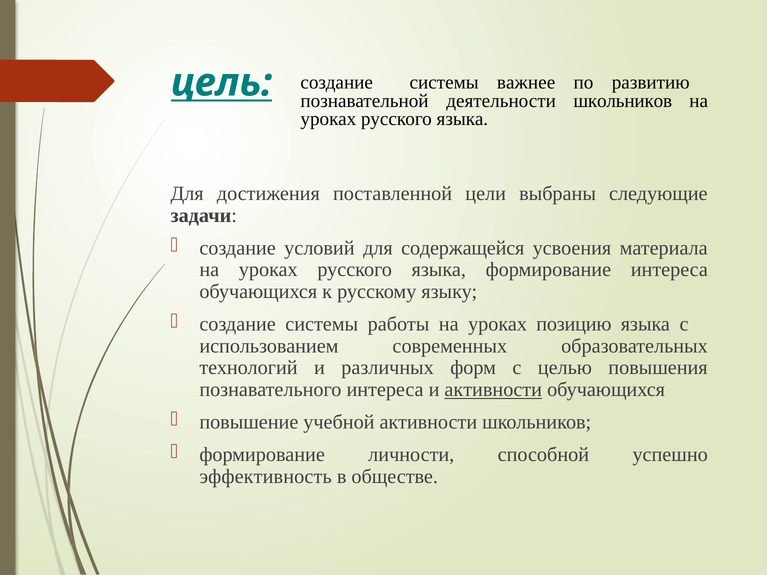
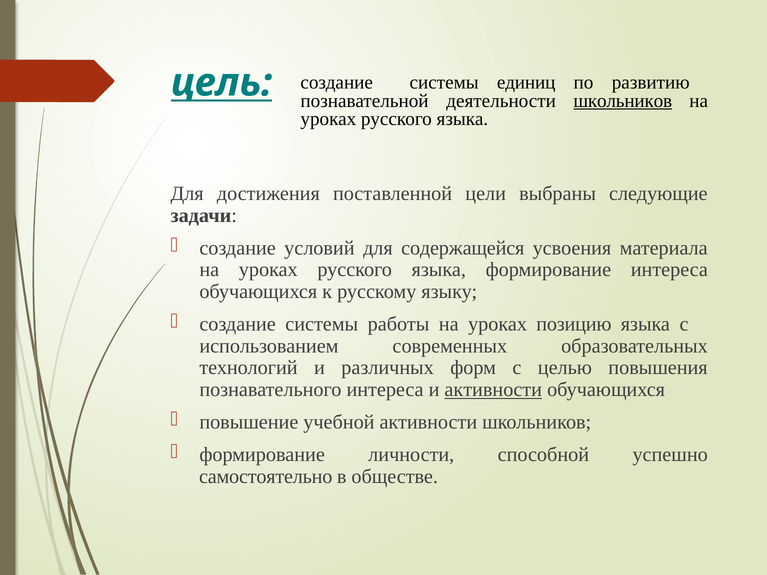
важнее: важнее -> единиц
школьников at (623, 101) underline: none -> present
эффективность: эффективность -> самостоятельно
